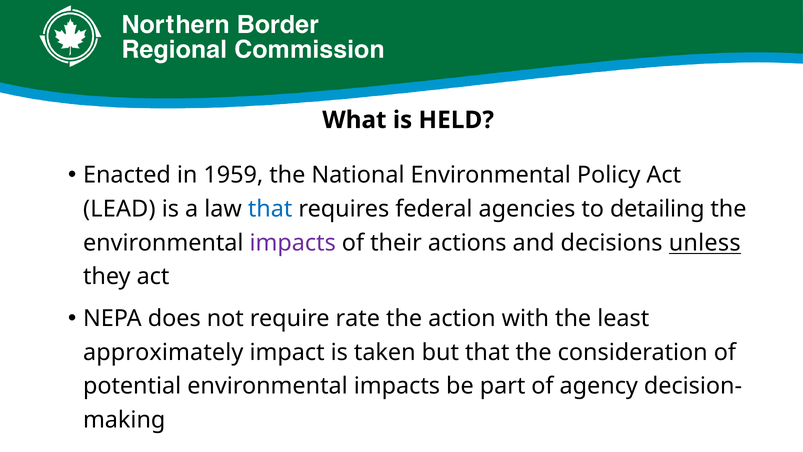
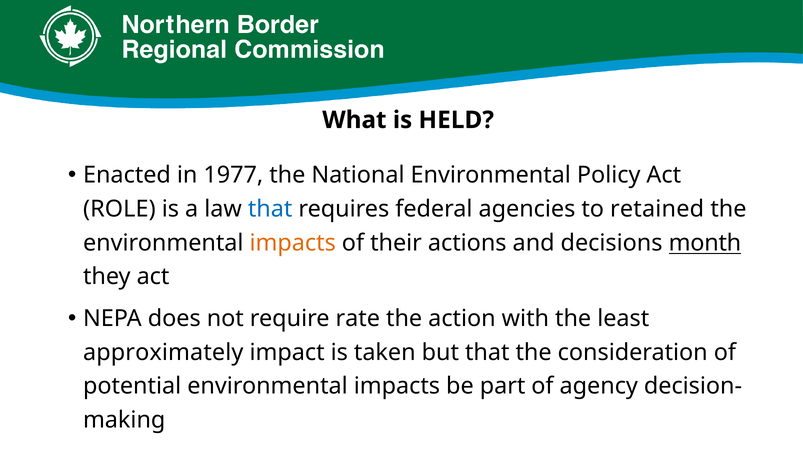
1959: 1959 -> 1977
LEAD: LEAD -> ROLE
detailing: detailing -> retained
impacts at (293, 243) colour: purple -> orange
unless: unless -> month
